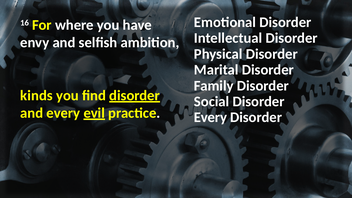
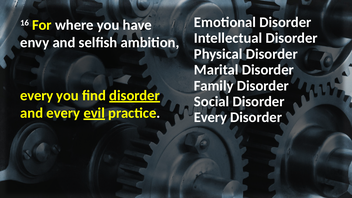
kinds at (37, 95): kinds -> every
